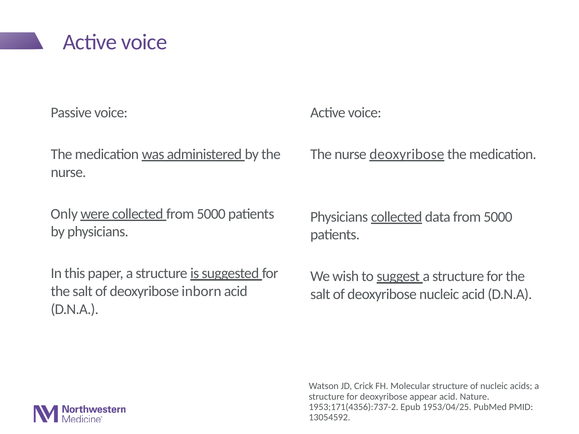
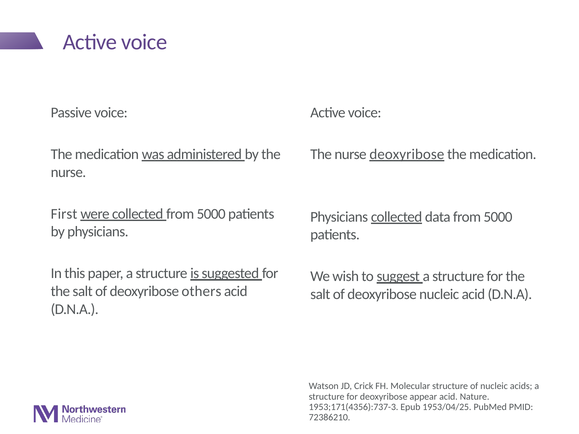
Only: Only -> First
inborn: inborn -> others
1953;171(4356):737-2: 1953;171(4356):737-2 -> 1953;171(4356):737-3
13054592: 13054592 -> 72386210
